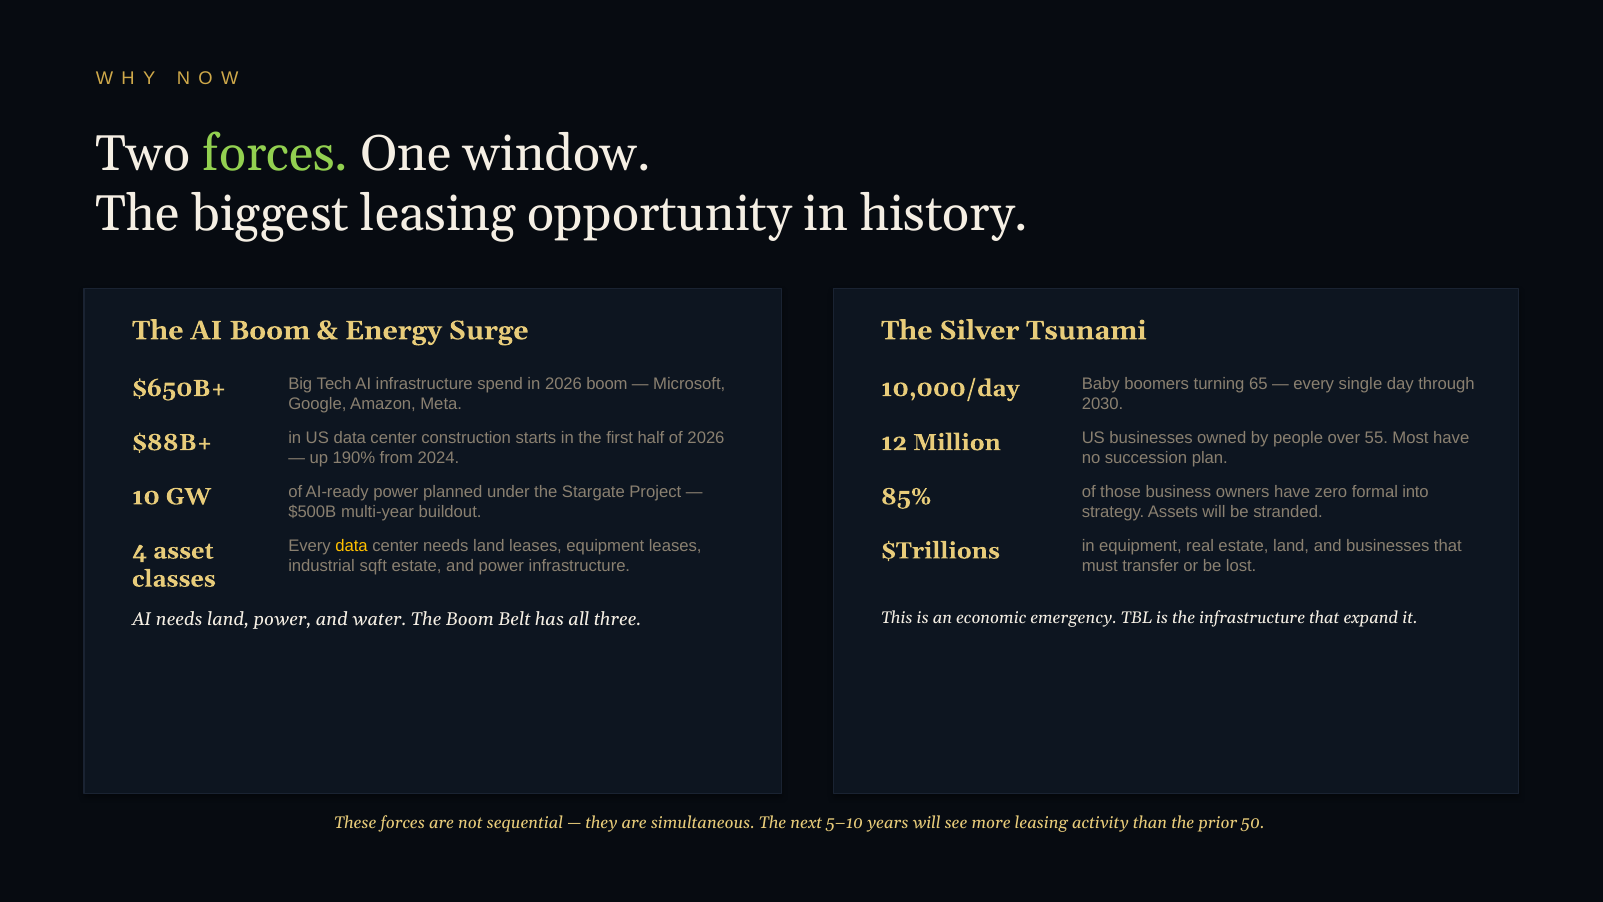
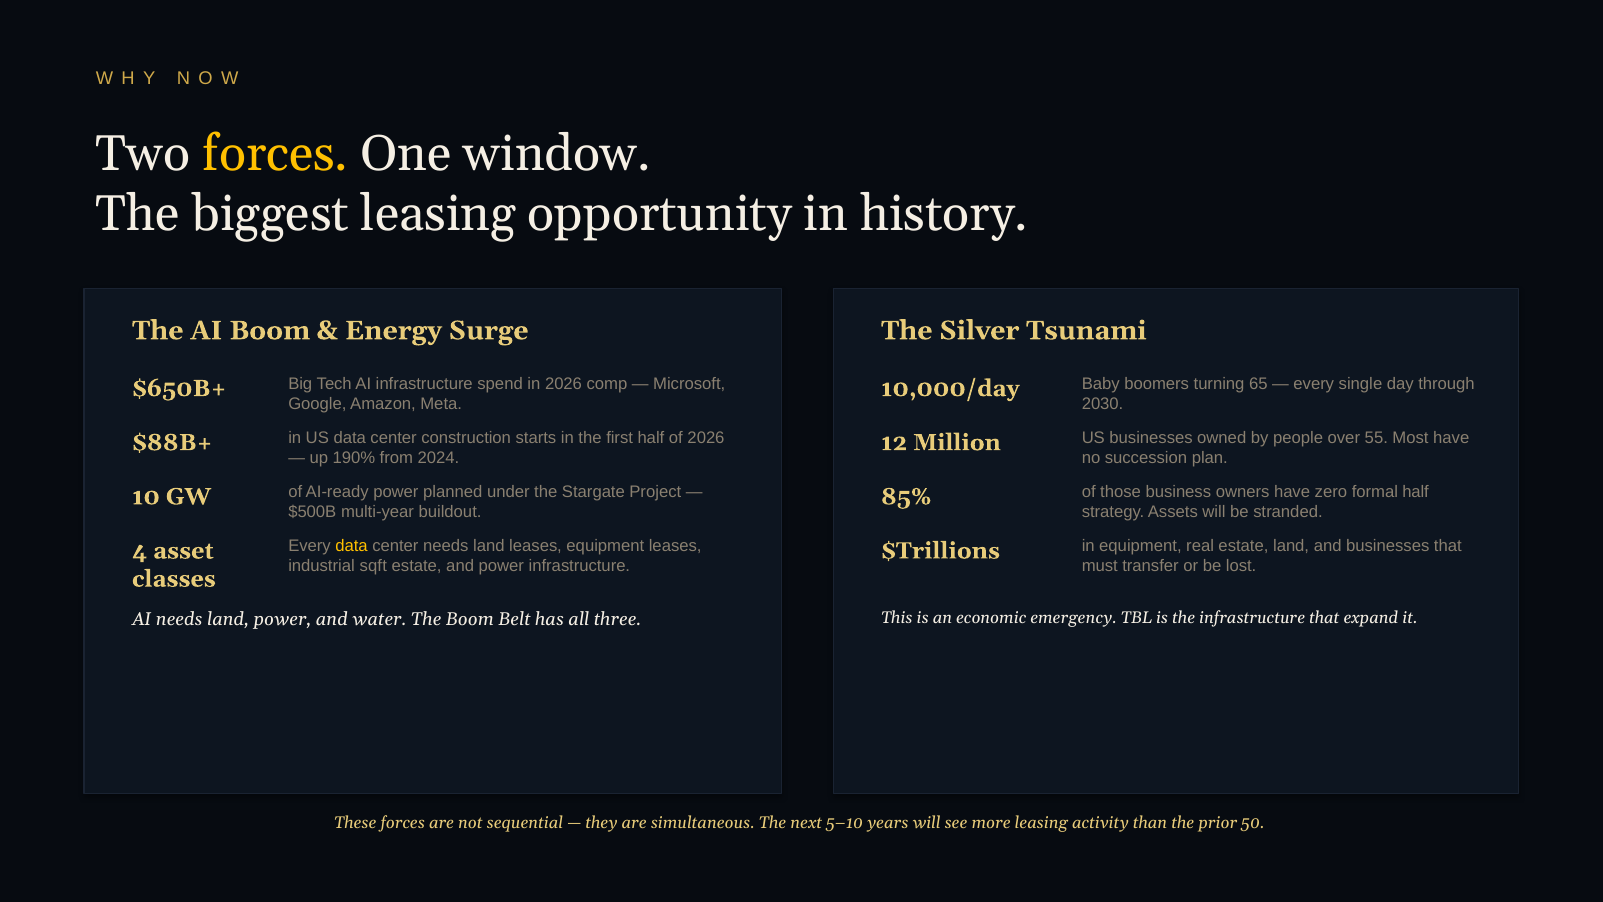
forces at (276, 154) colour: light green -> yellow
2026 boom: boom -> comp
formal into: into -> half
